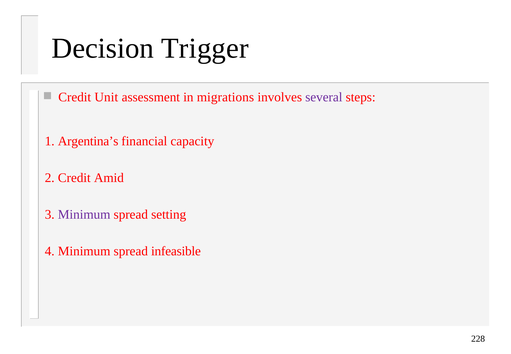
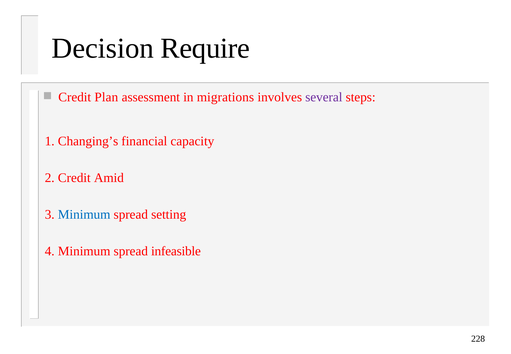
Trigger: Trigger -> Require
Unit: Unit -> Plan
Argentina’s: Argentina’s -> Changing’s
Minimum at (84, 214) colour: purple -> blue
